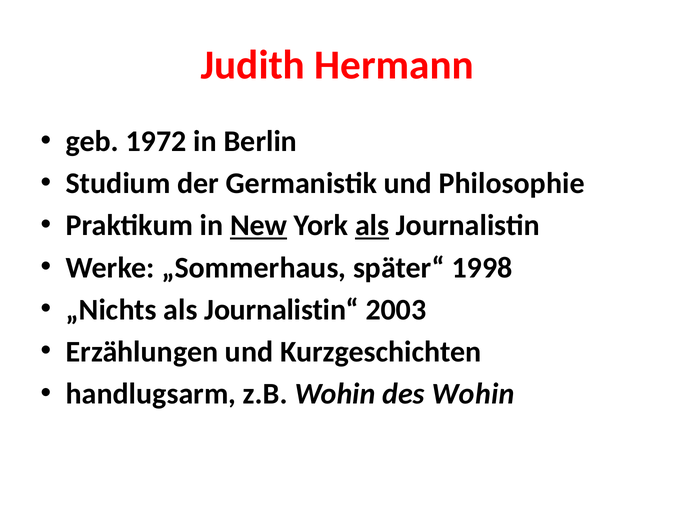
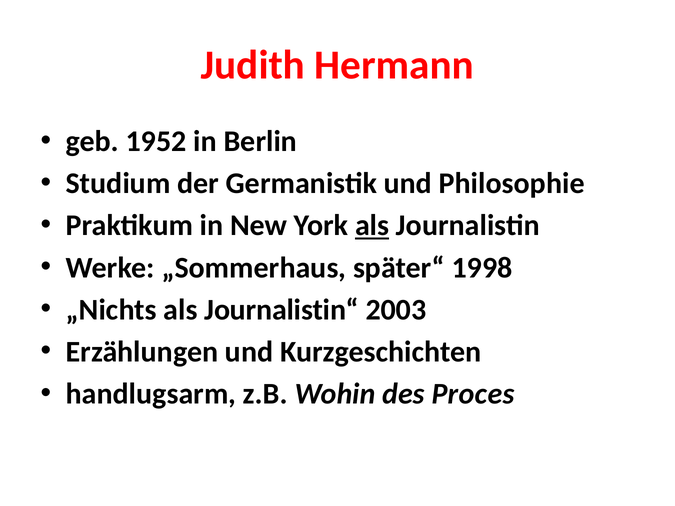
1972: 1972 -> 1952
New underline: present -> none
des Wohin: Wohin -> Proces
